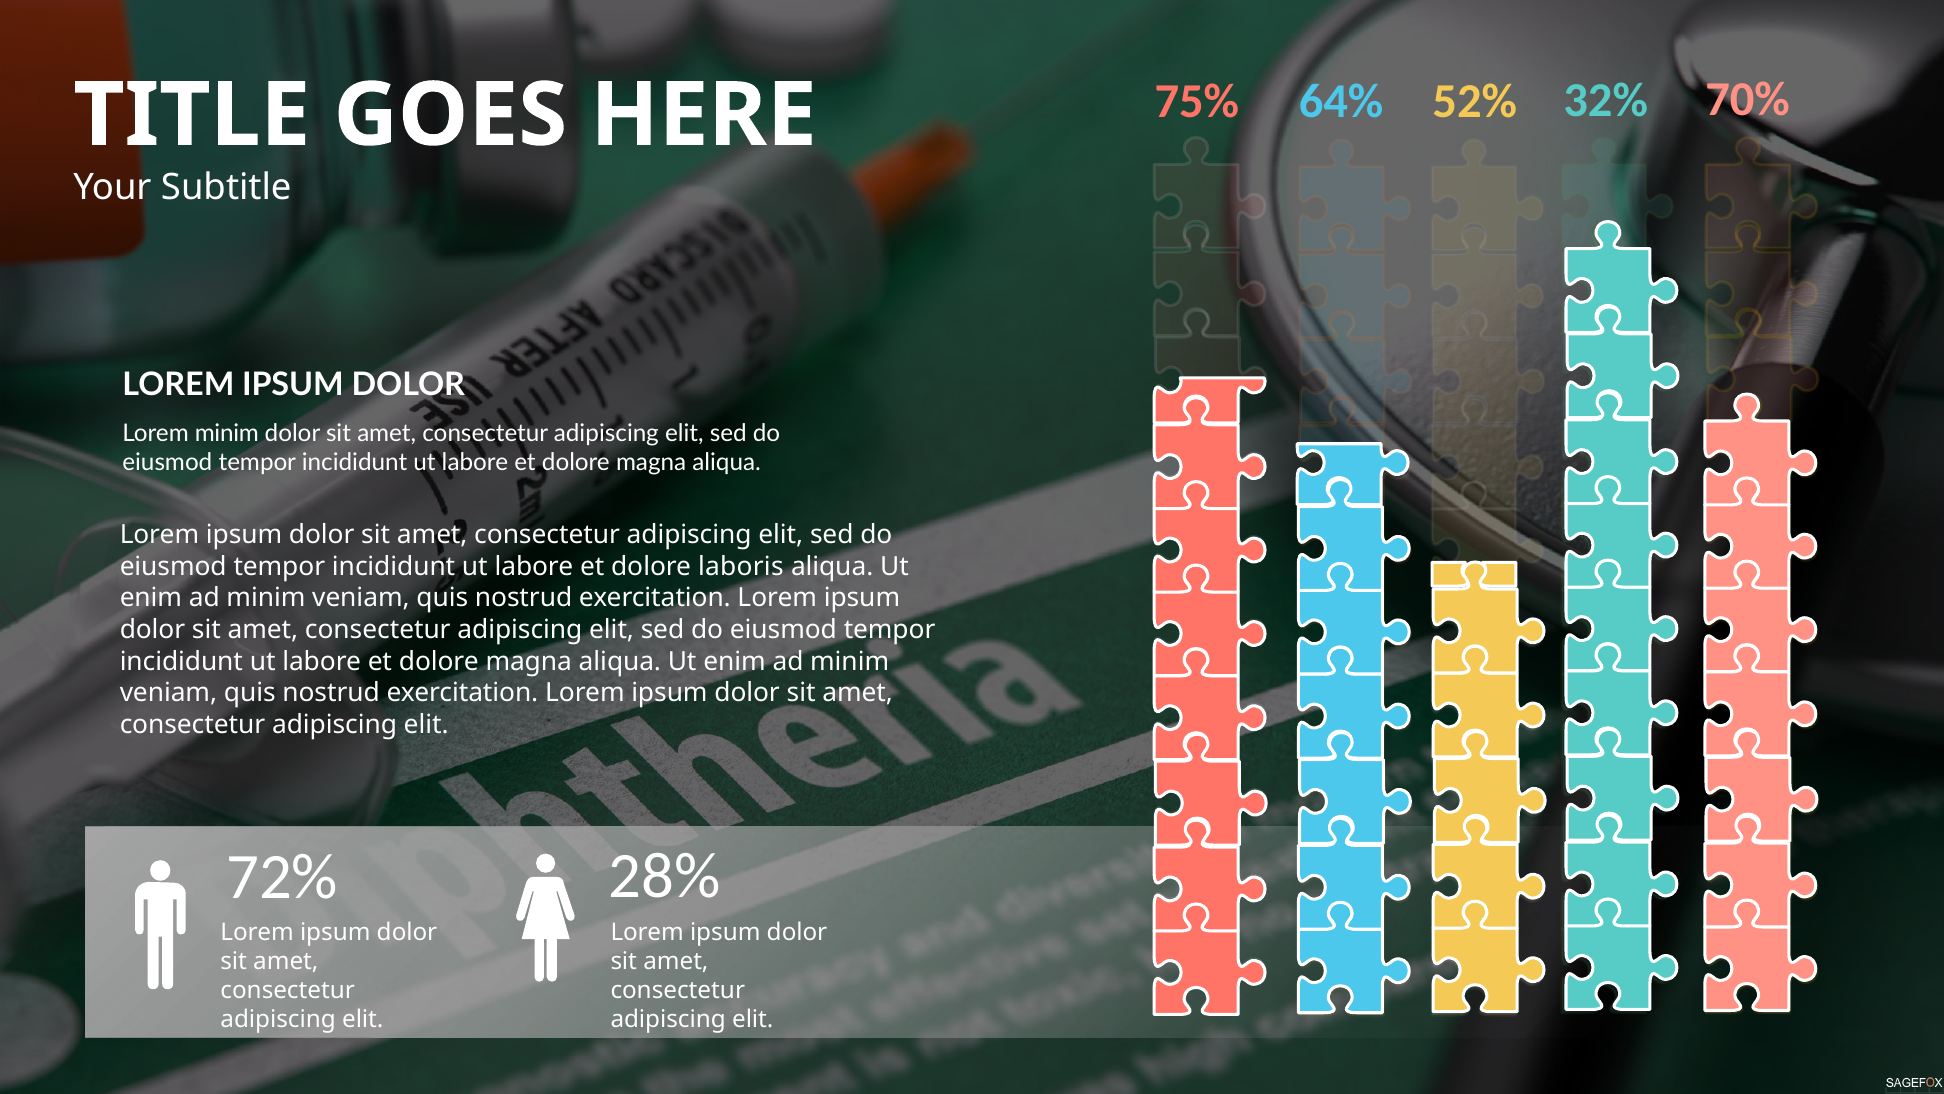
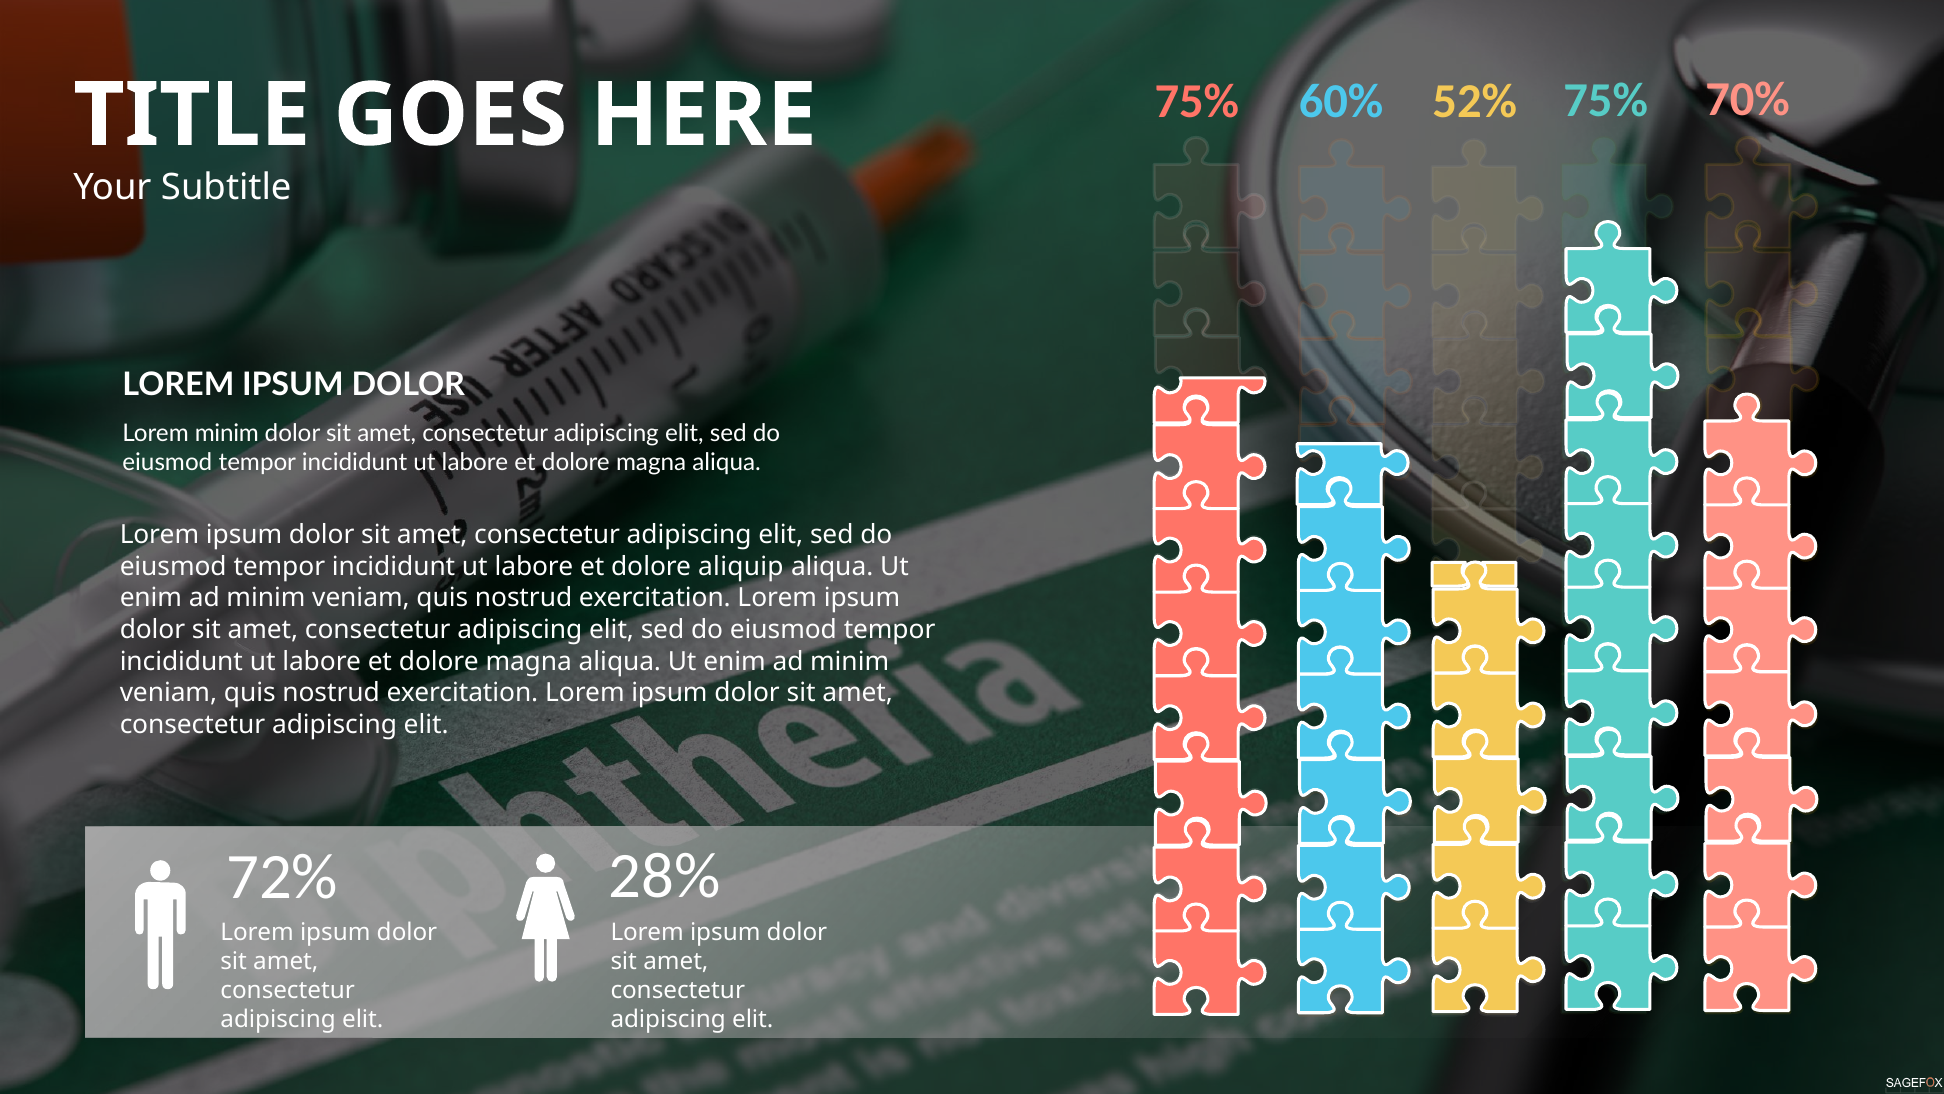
64%: 64% -> 60%
52% 32%: 32% -> 75%
laboris: laboris -> aliquip
